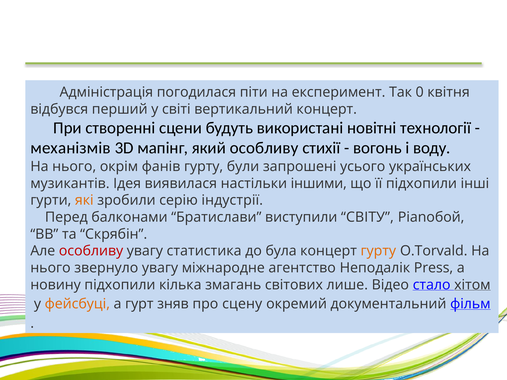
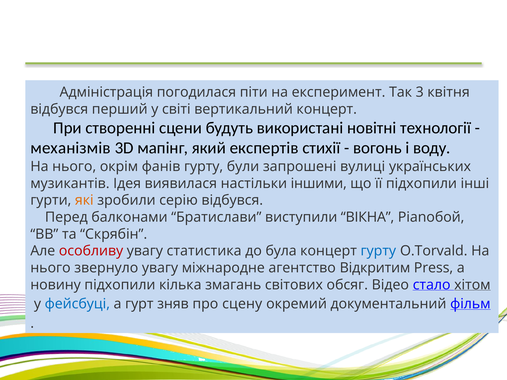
0: 0 -> 3
який особливу: особливу -> експертів
усього: усього -> вулиці
серію індустрії: індустрії -> відбувся
СВІТУ: СВІТУ -> ВІКНА
гурту at (378, 251) colour: orange -> blue
Неподалік: Неподалік -> Відкритим
лише: лише -> обсяг
фейсбуці colour: orange -> blue
